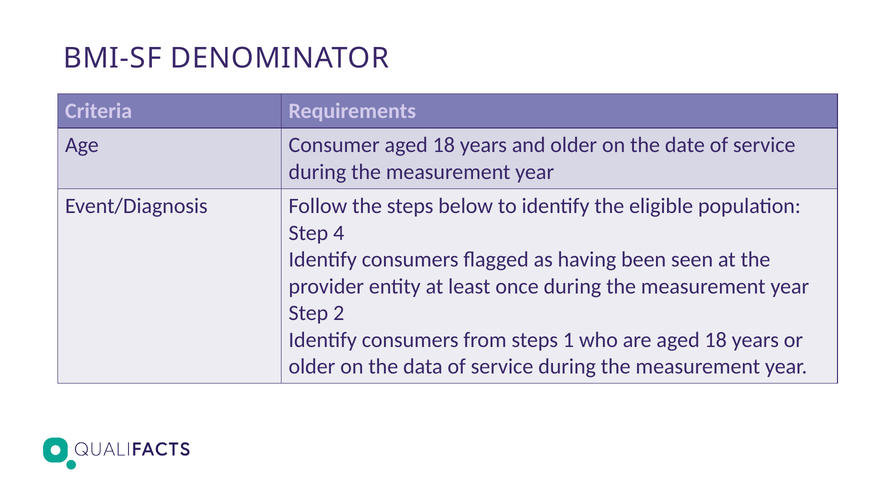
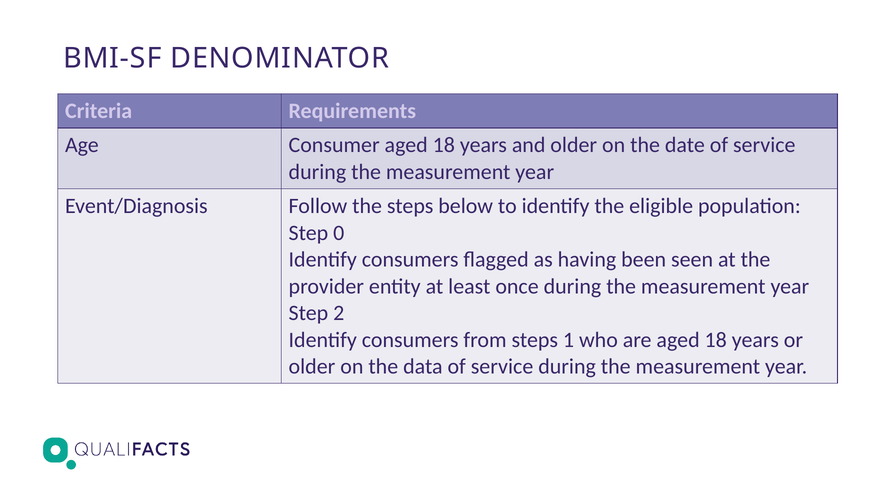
4: 4 -> 0
